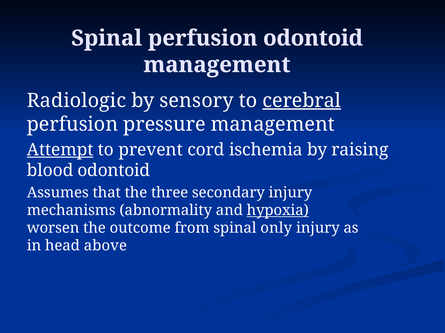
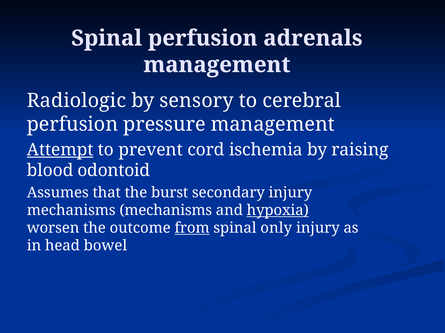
perfusion odontoid: odontoid -> adrenals
cerebral underline: present -> none
three: three -> burst
mechanisms abnormality: abnormality -> mechanisms
from underline: none -> present
above: above -> bowel
